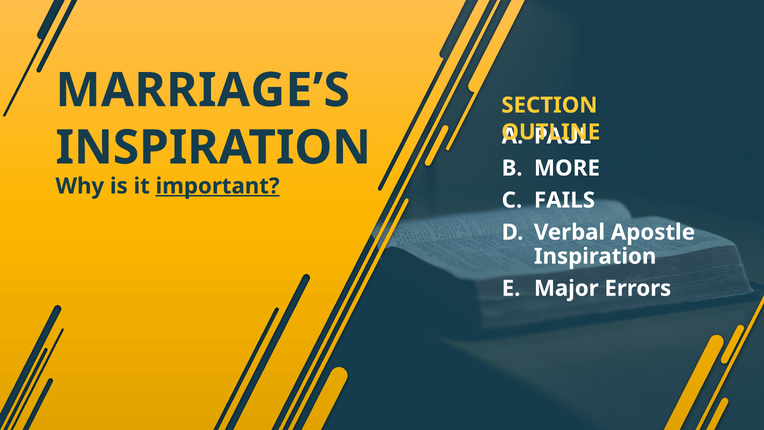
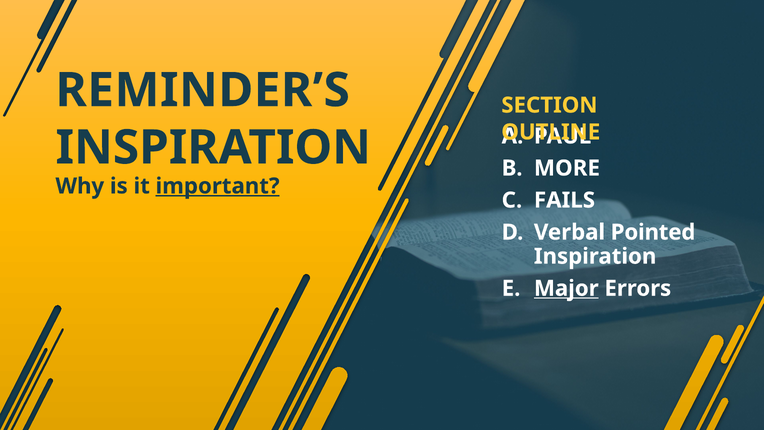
MARRIAGE’S: MARRIAGE’S -> REMINDER’S
Apostle: Apostle -> Pointed
Major underline: none -> present
